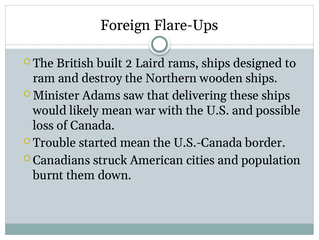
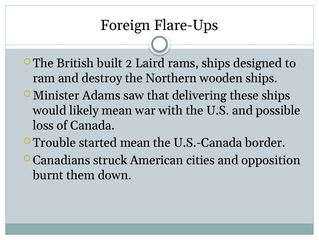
population: population -> opposition
